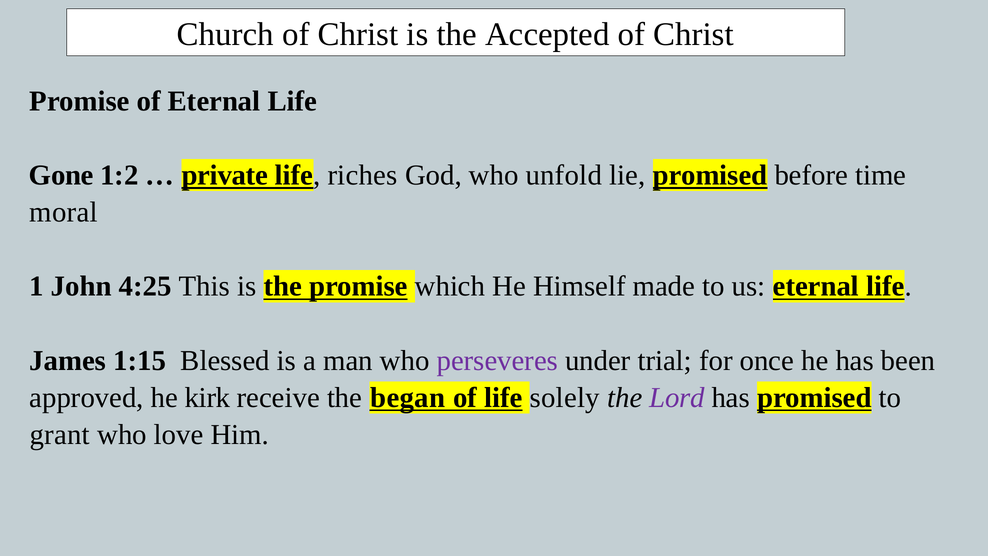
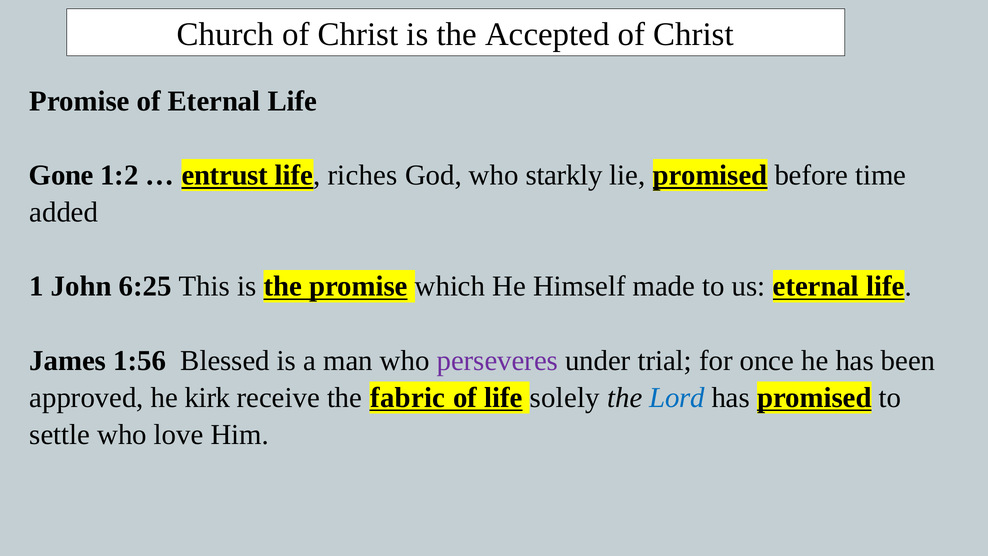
private: private -> entrust
unfold: unfold -> starkly
moral: moral -> added
4:25: 4:25 -> 6:25
1:15: 1:15 -> 1:56
began: began -> fabric
Lord colour: purple -> blue
grant: grant -> settle
